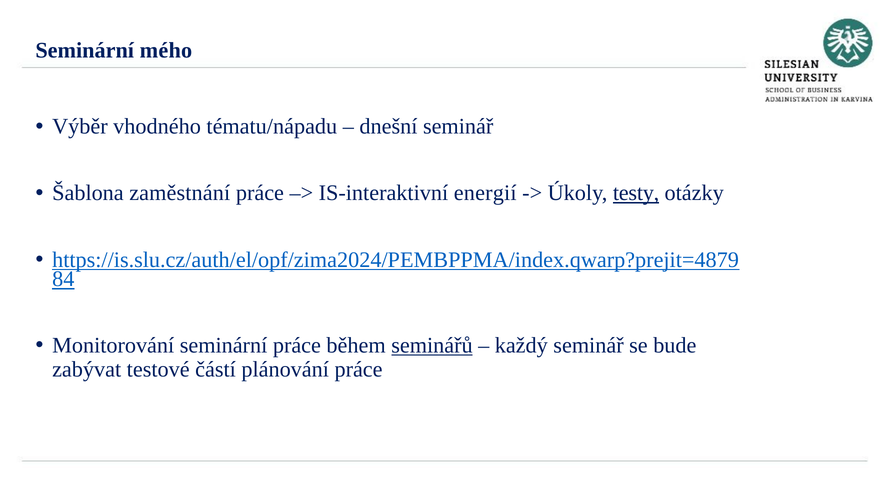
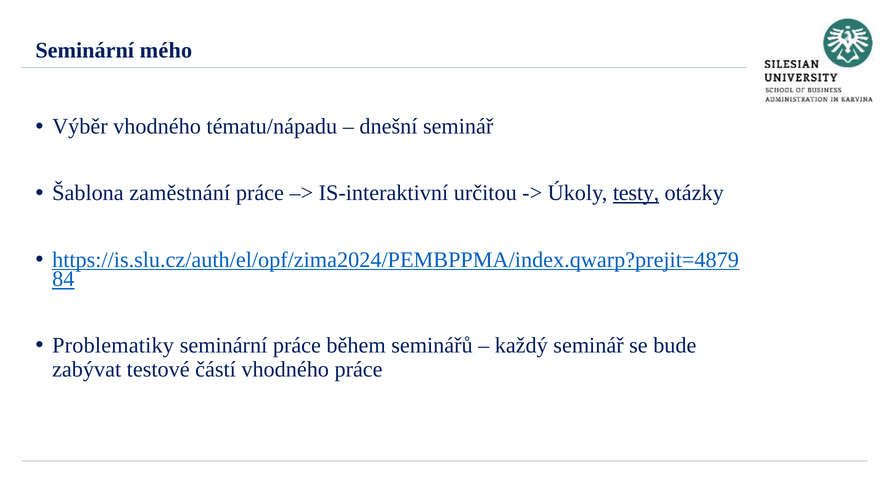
energií: energií -> určitou
Monitorování: Monitorování -> Problematiky
seminářů underline: present -> none
částí plánování: plánování -> vhodného
